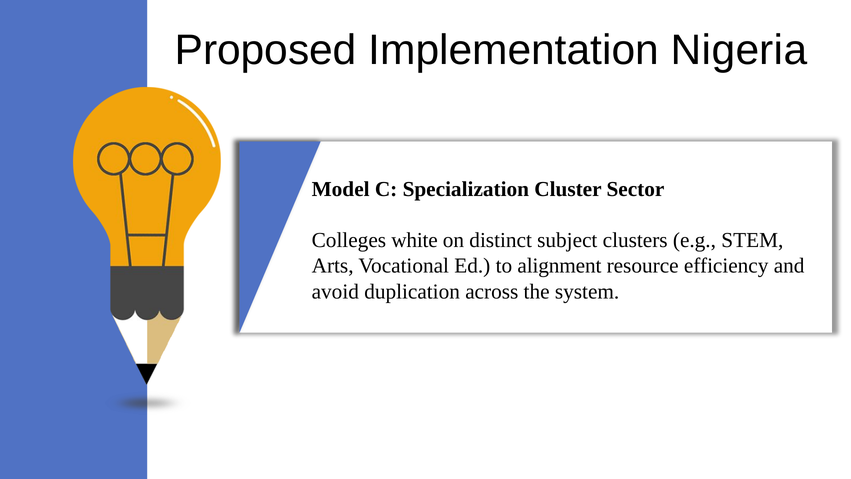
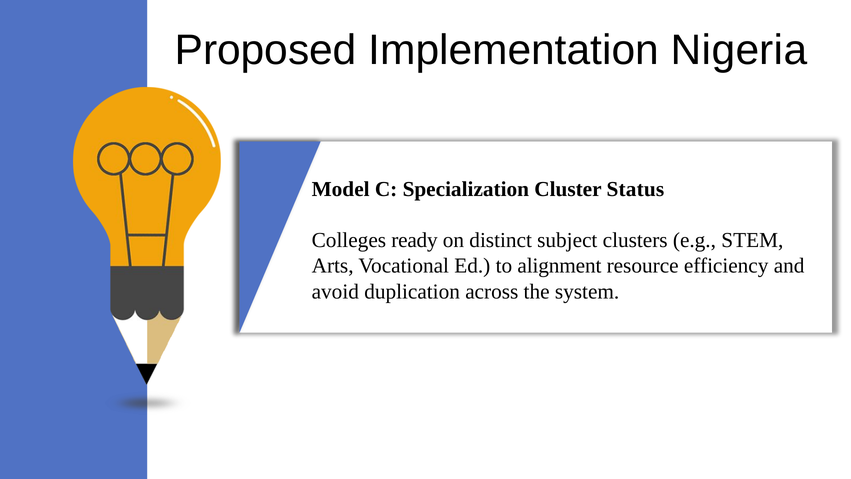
Sector: Sector -> Status
white: white -> ready
